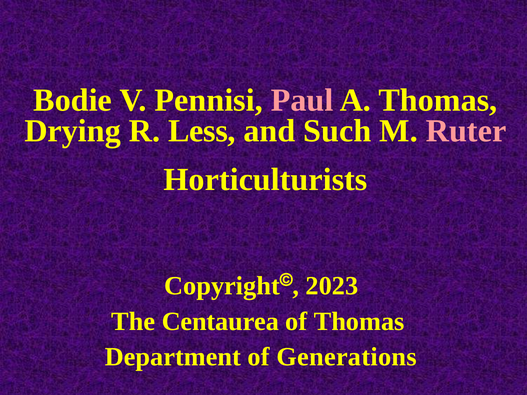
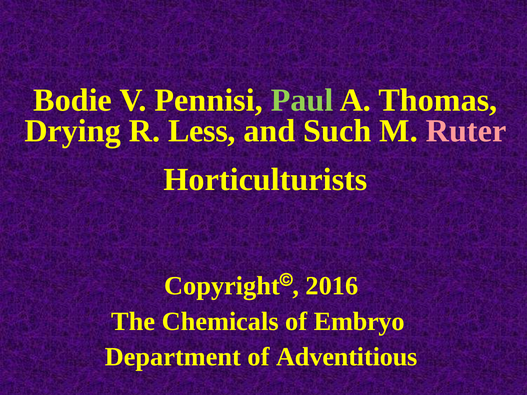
Paul colour: pink -> light green
2023: 2023 -> 2016
Centaurea: Centaurea -> Chemicals
of Thomas: Thomas -> Embryo
Generations: Generations -> Adventitious
